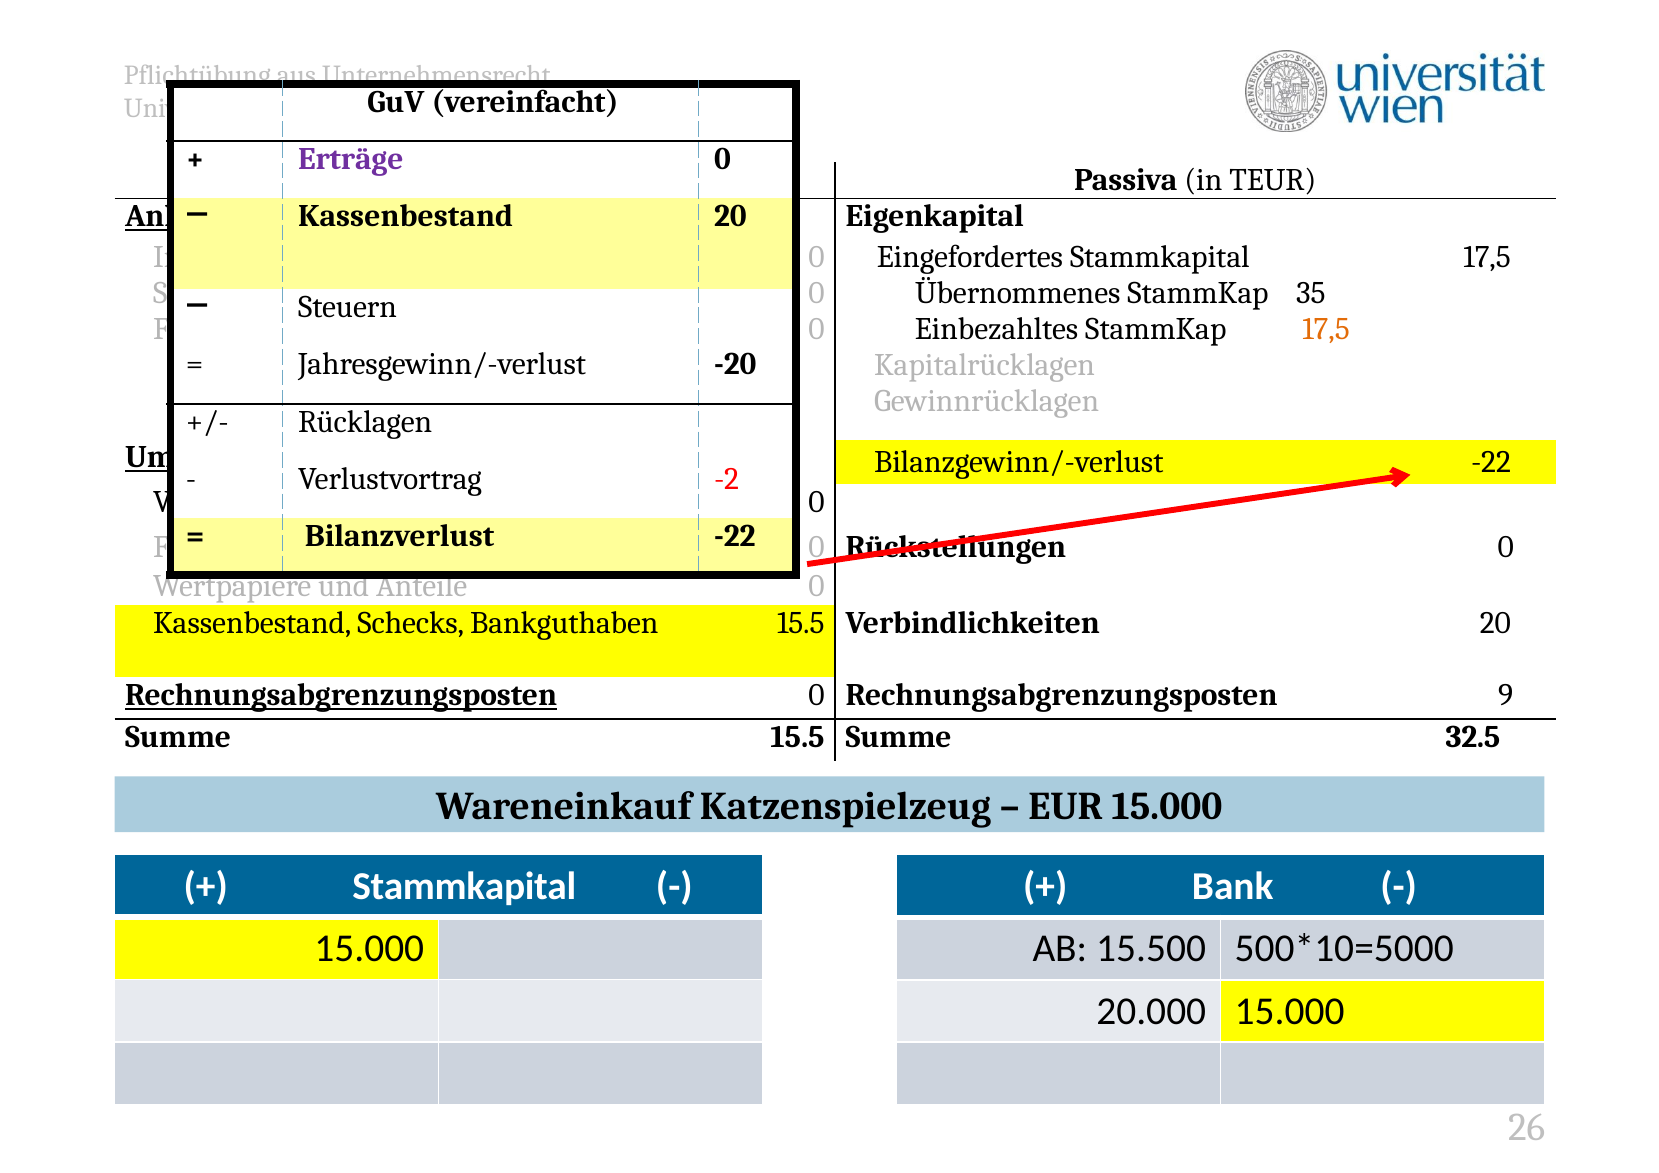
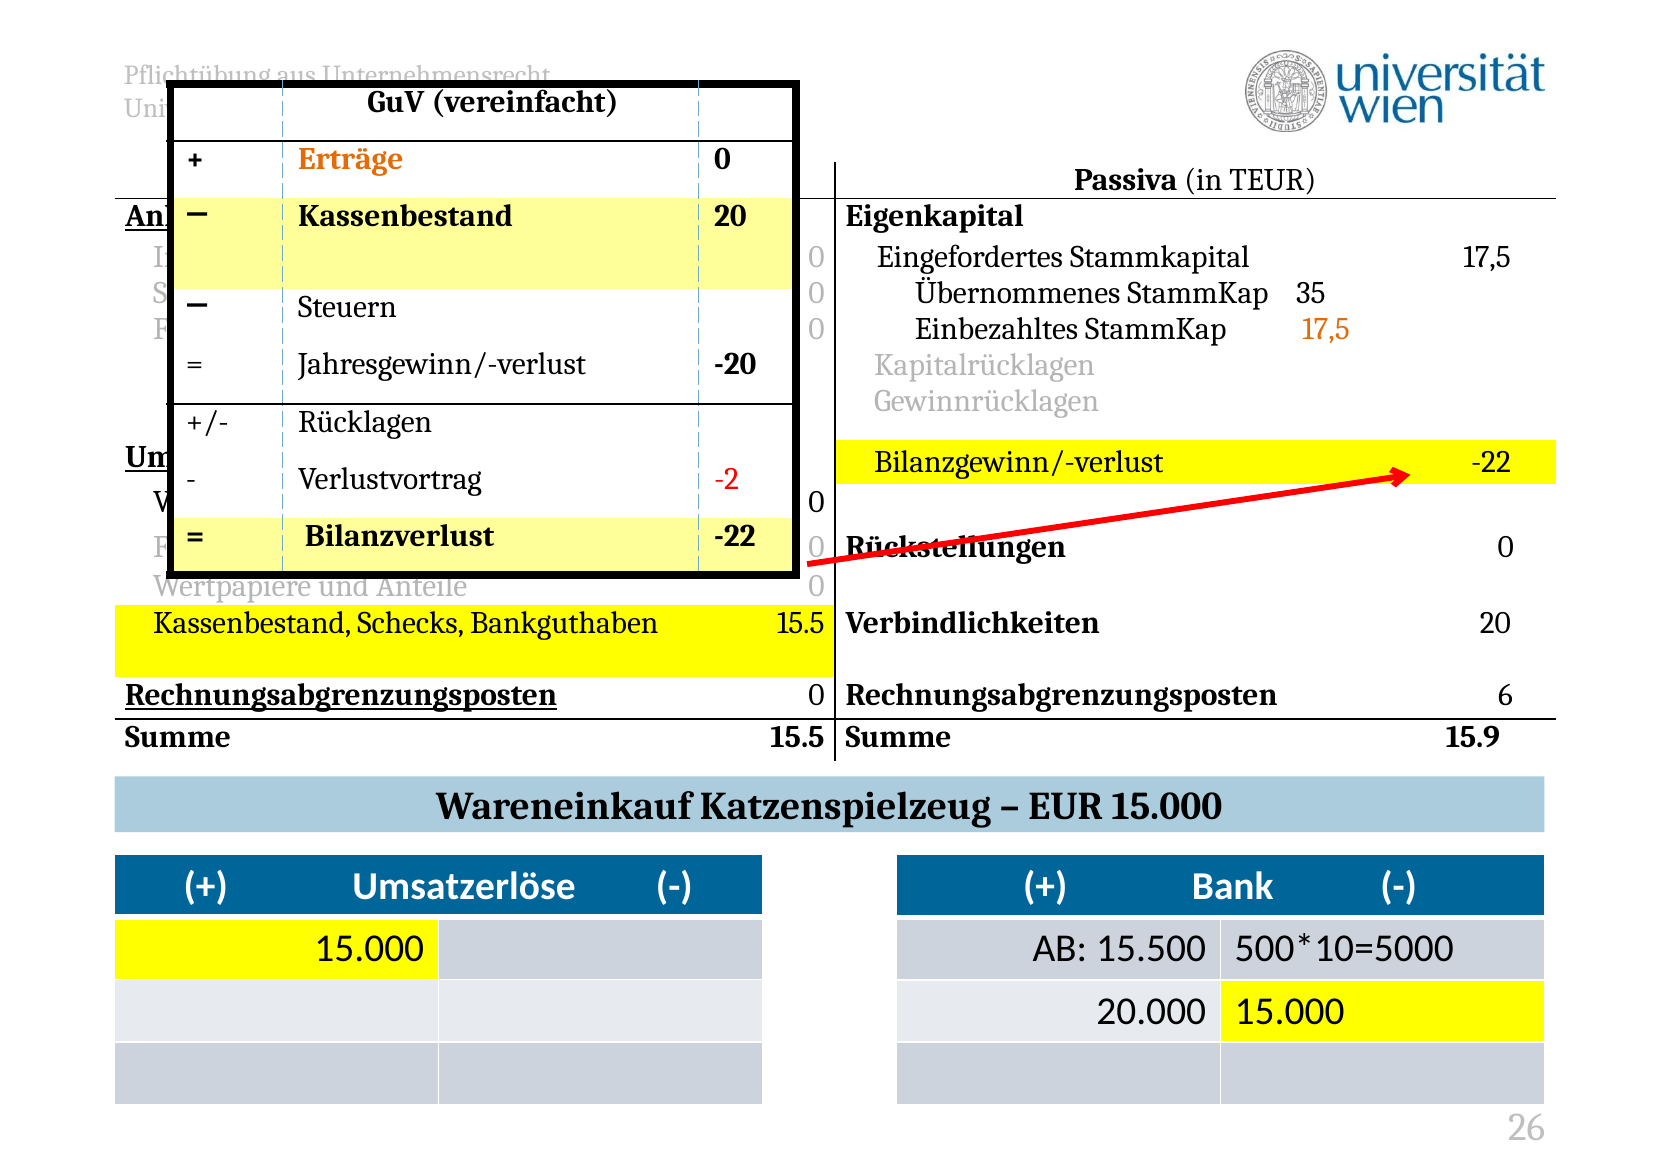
Erträge colour: purple -> orange
9: 9 -> 6
32.5: 32.5 -> 15.9
Stammkapital at (464, 886): Stammkapital -> Umsatzerlöse
